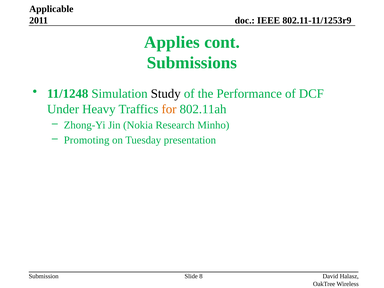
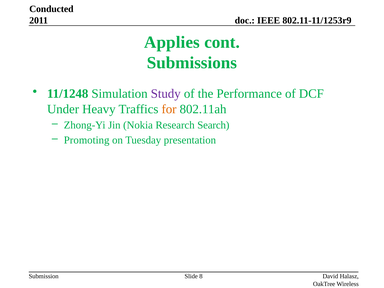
Applicable: Applicable -> Conducted
Study colour: black -> purple
Minho: Minho -> Search
